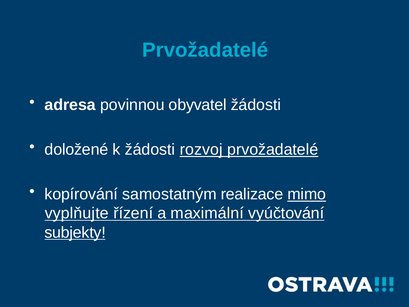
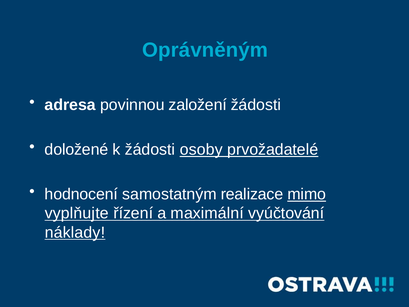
Prvožadatelé at (205, 50): Prvožadatelé -> Oprávněným
obyvatel: obyvatel -> založení
rozvoj: rozvoj -> osoby
kopírování: kopírování -> hodnocení
subjekty: subjekty -> náklady
